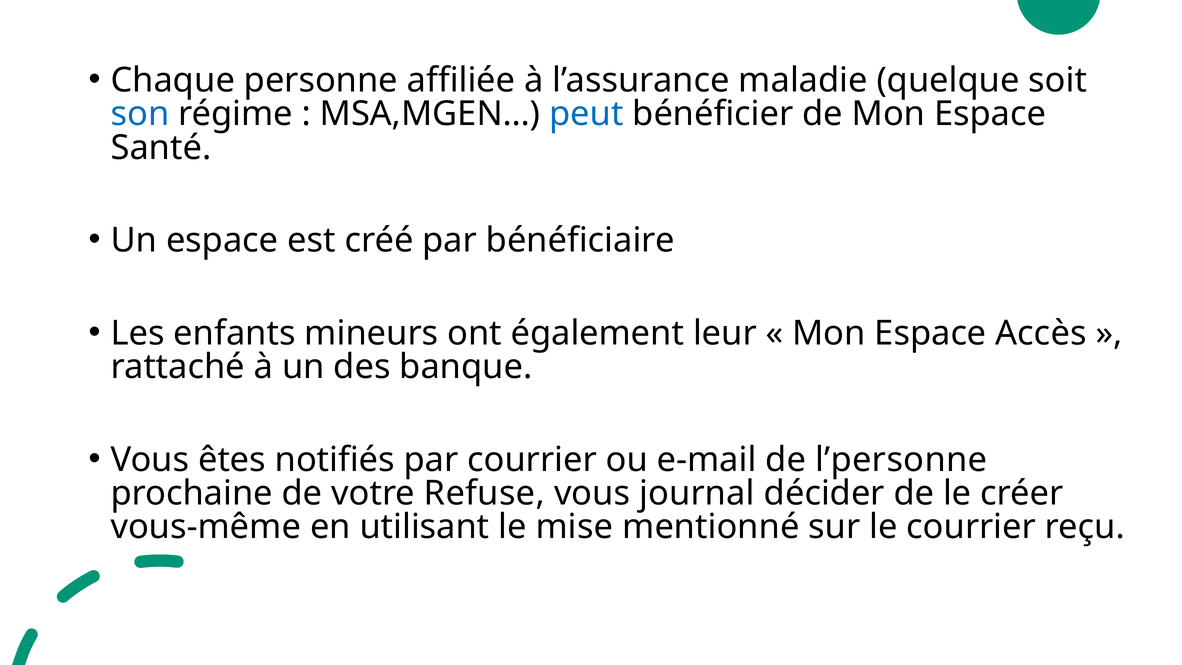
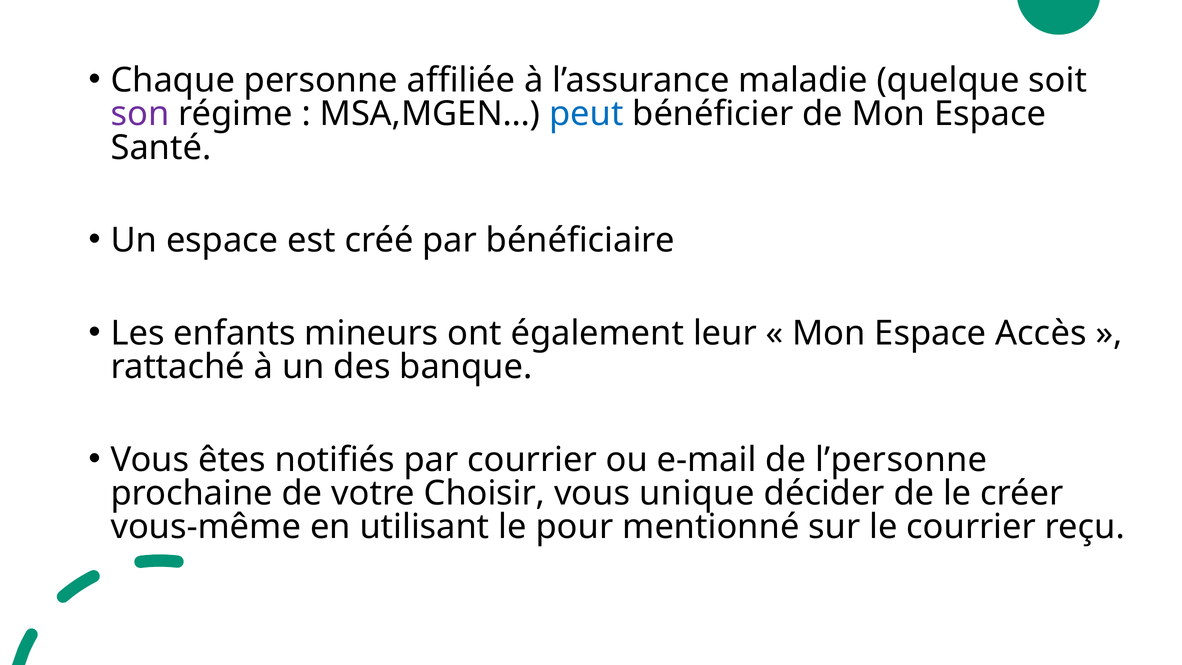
son colour: blue -> purple
Refuse: Refuse -> Choisir
journal: journal -> unique
mise: mise -> pour
